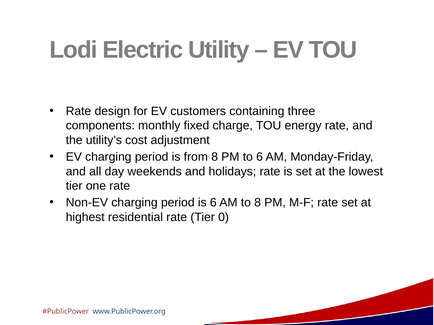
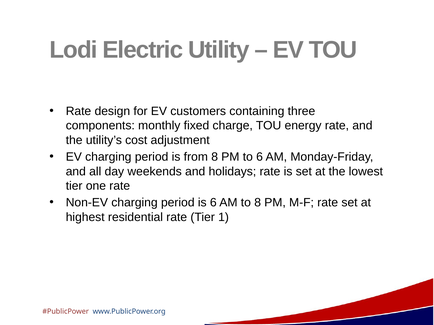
0: 0 -> 1
